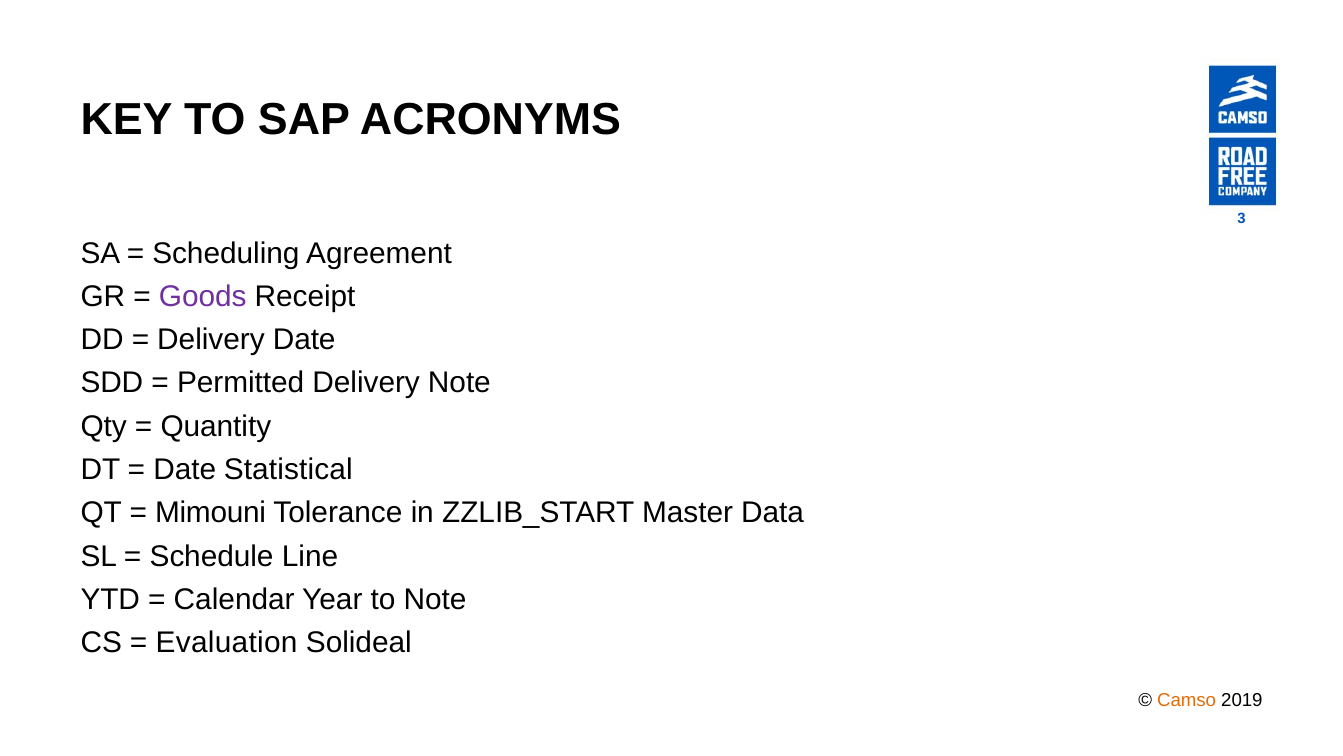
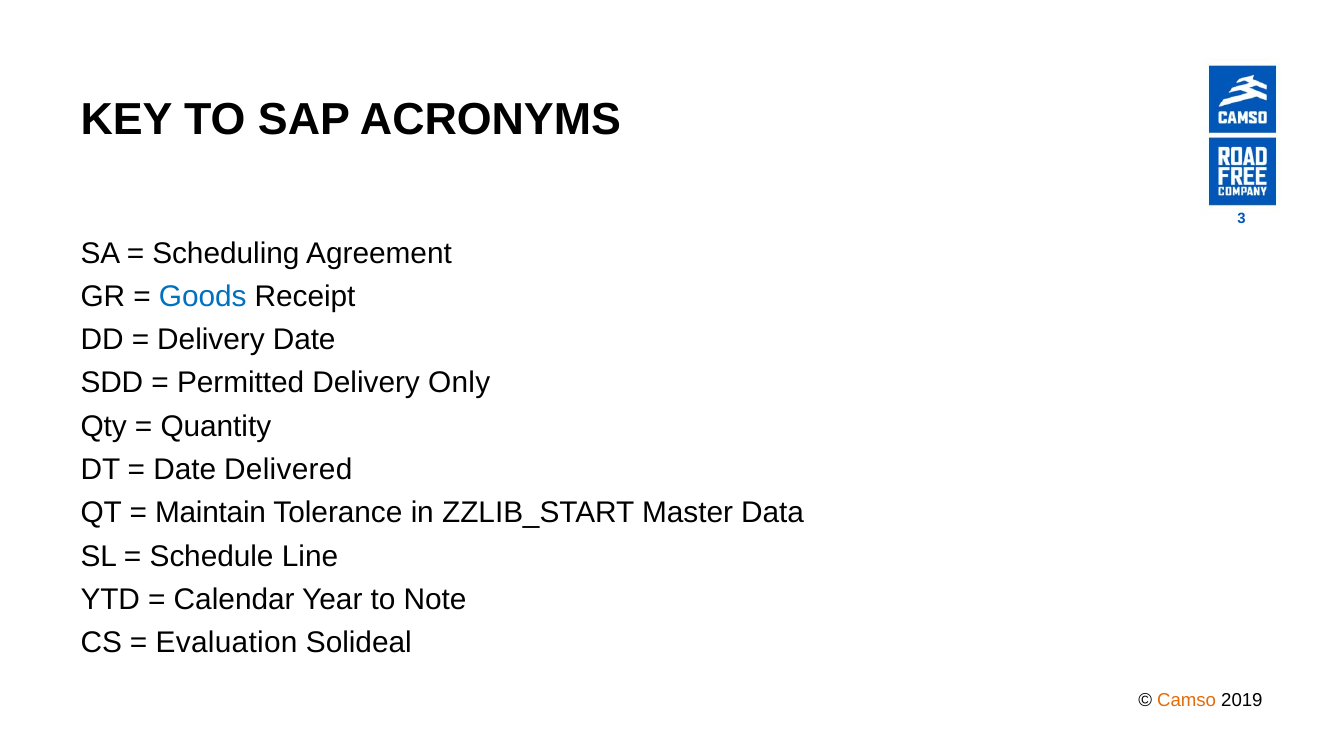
Goods colour: purple -> blue
Delivery Note: Note -> Only
Statistical: Statistical -> Delivered
Mimouni: Mimouni -> Maintain
